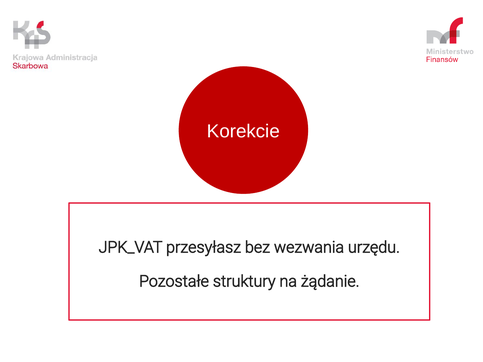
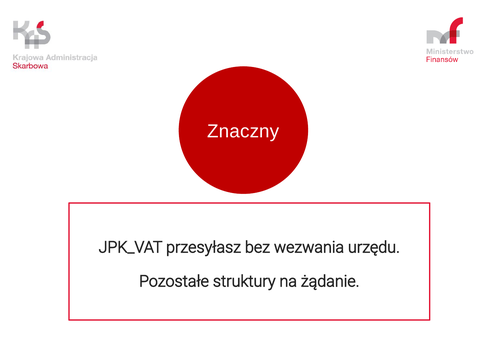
Korekcie: Korekcie -> Znaczny
